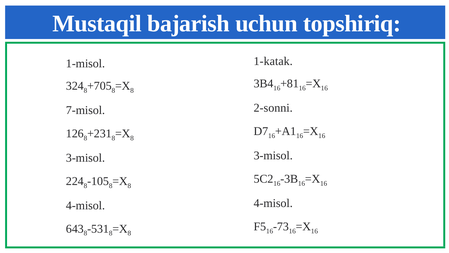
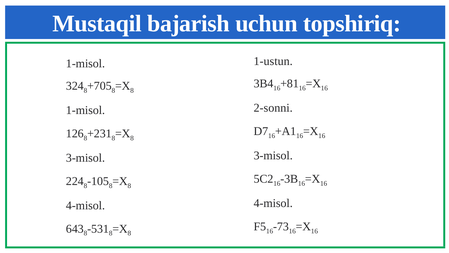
1-katak: 1-katak -> 1-ustun
7-misol at (85, 110): 7-misol -> 1-misol
